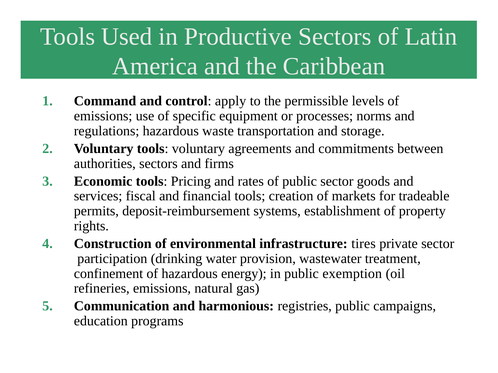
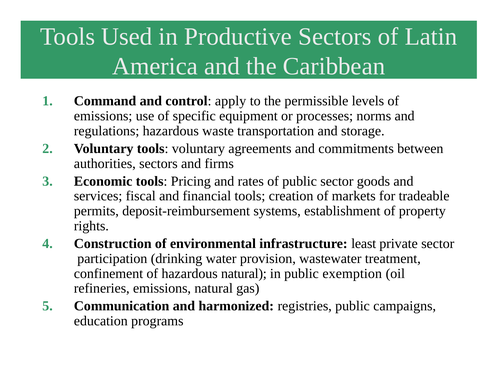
tires: tires -> least
hazardous energy: energy -> natural
harmonious: harmonious -> harmonized
